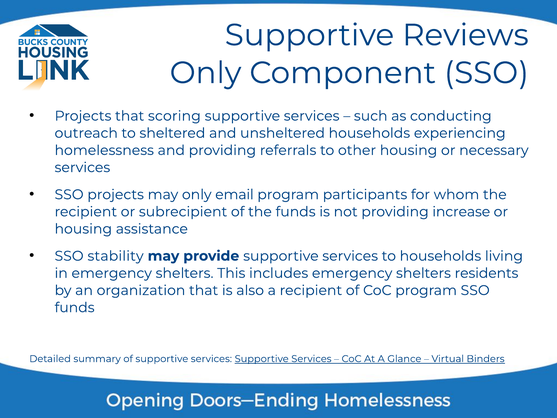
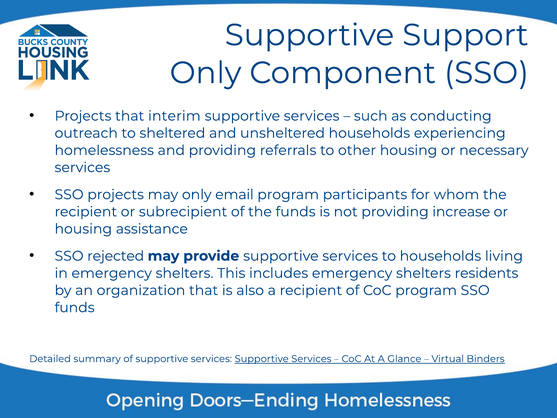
Reviews: Reviews -> Support
scoring: scoring -> interim
stability: stability -> rejected
